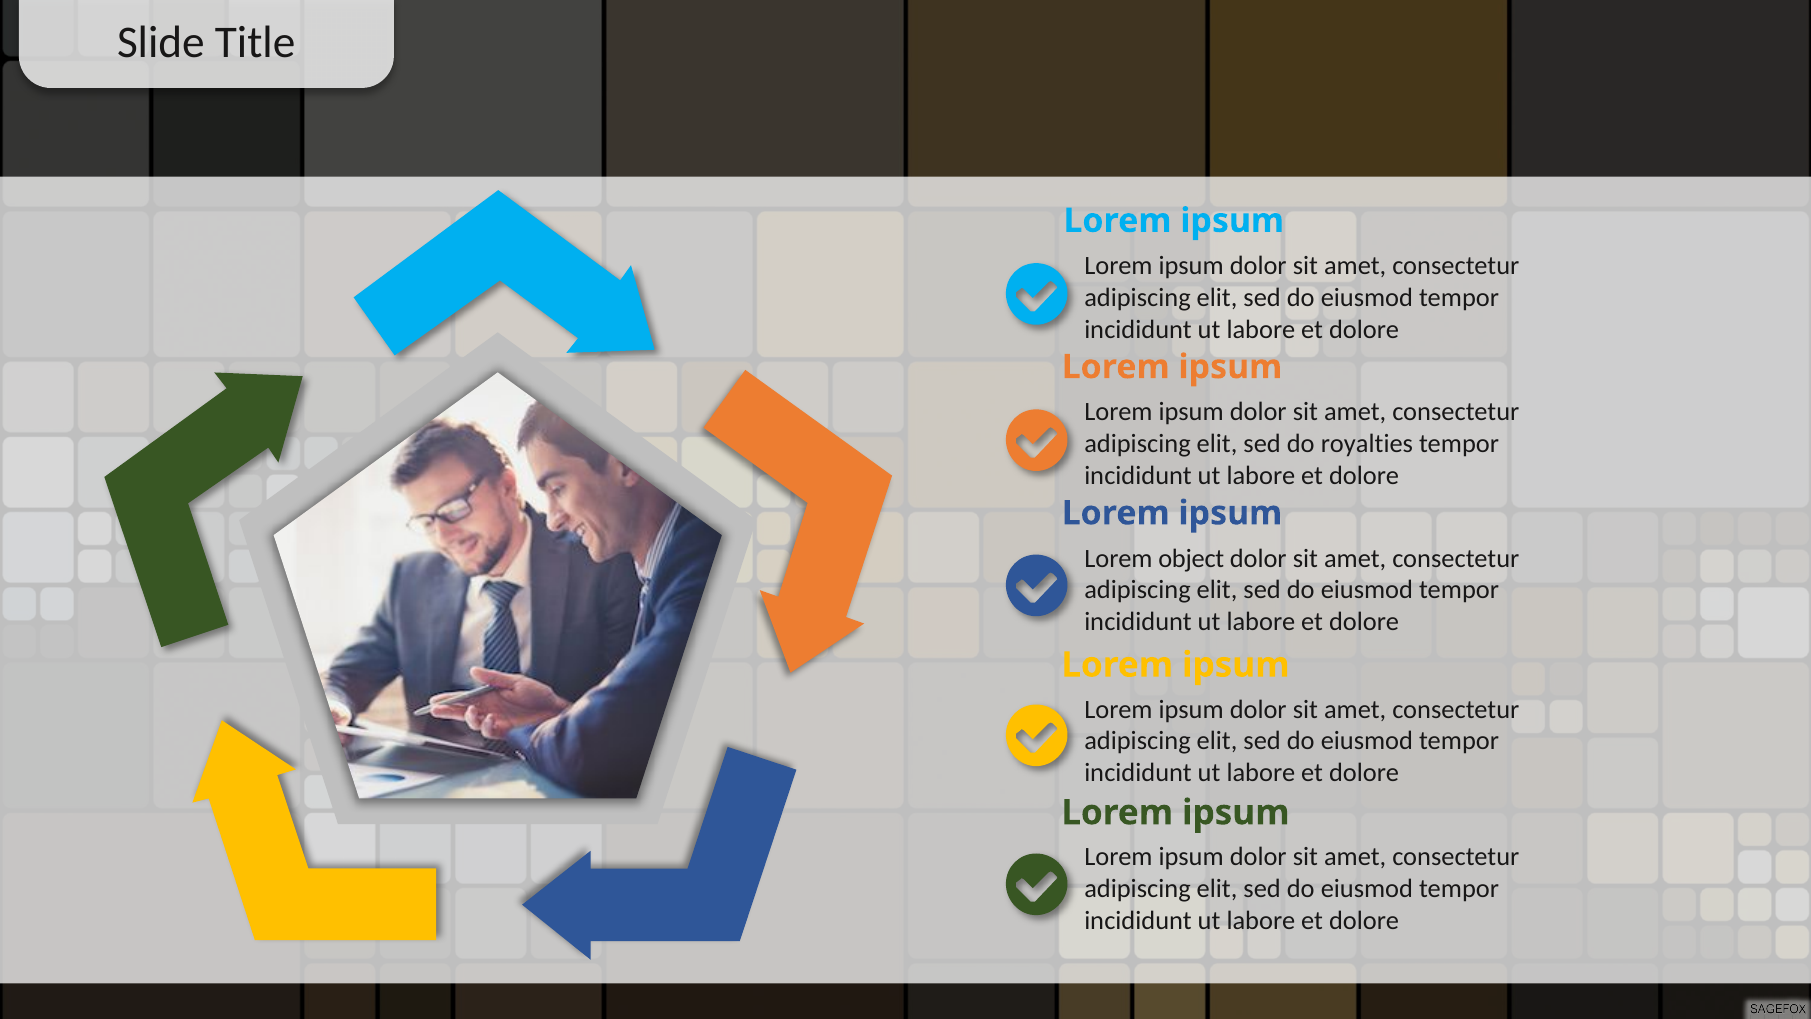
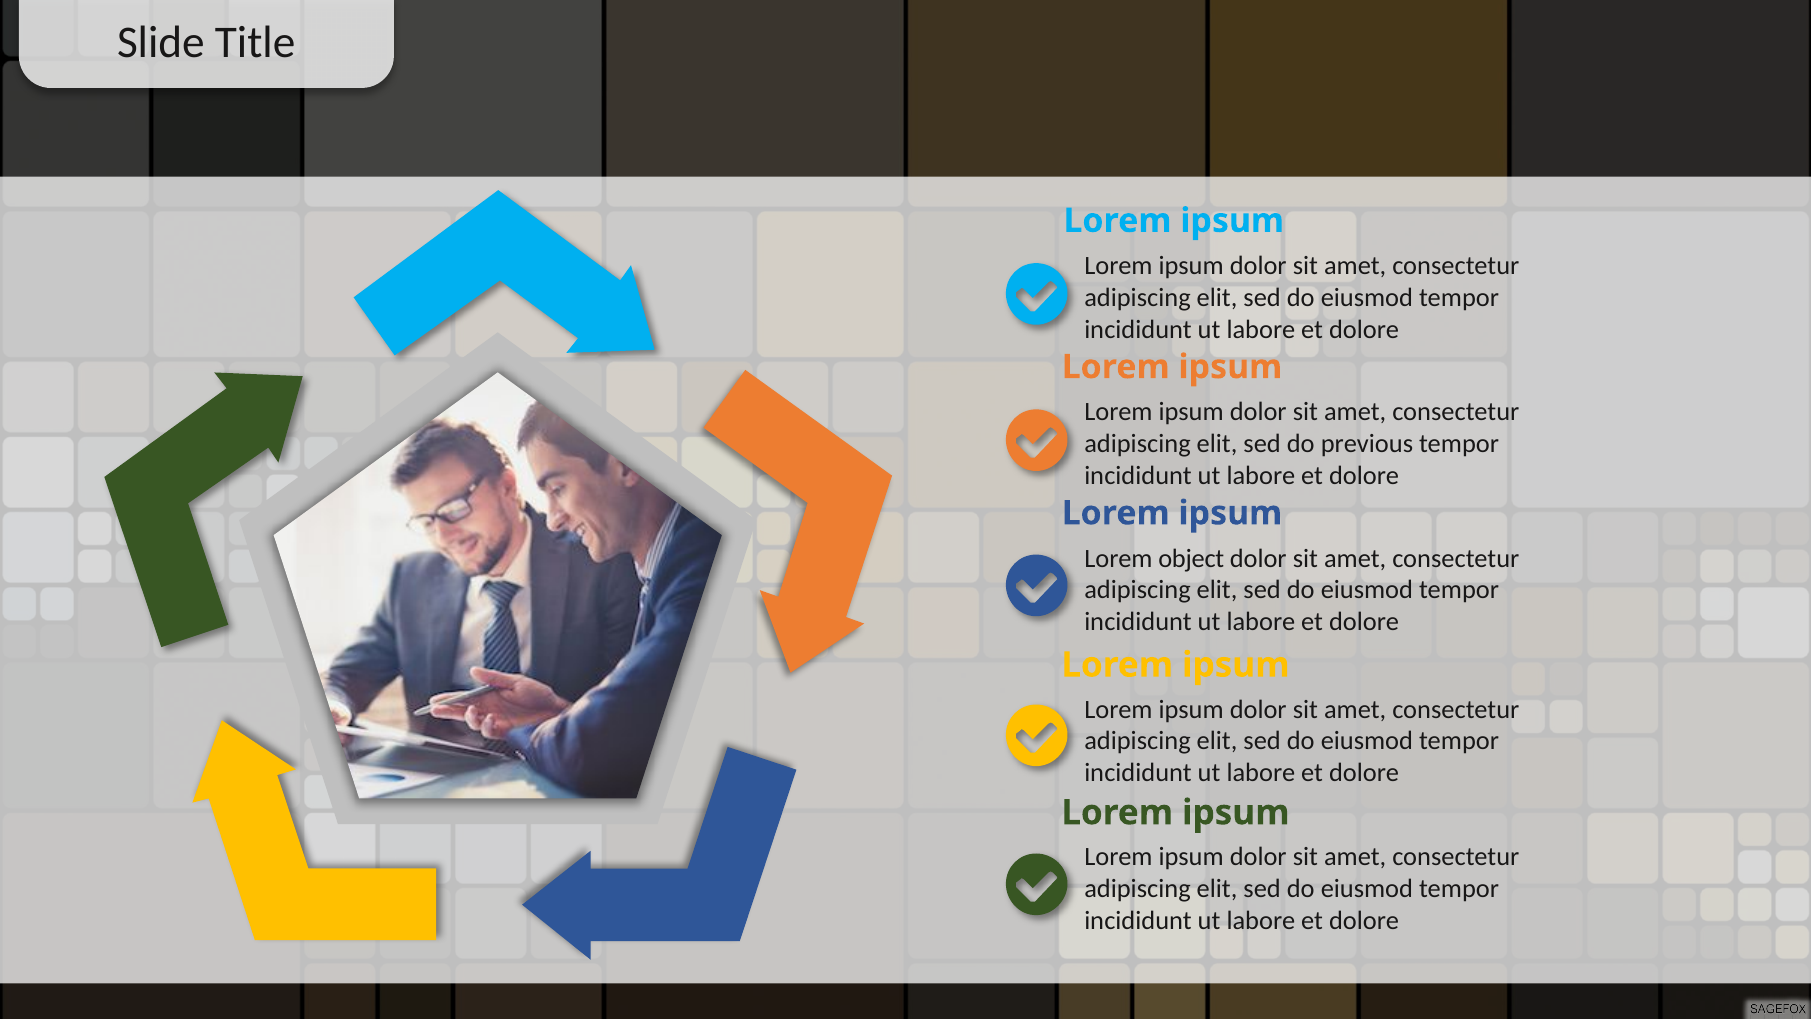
royalties: royalties -> previous
